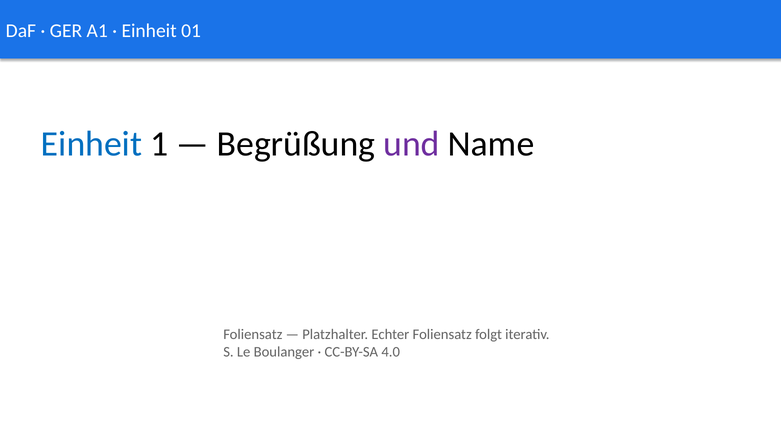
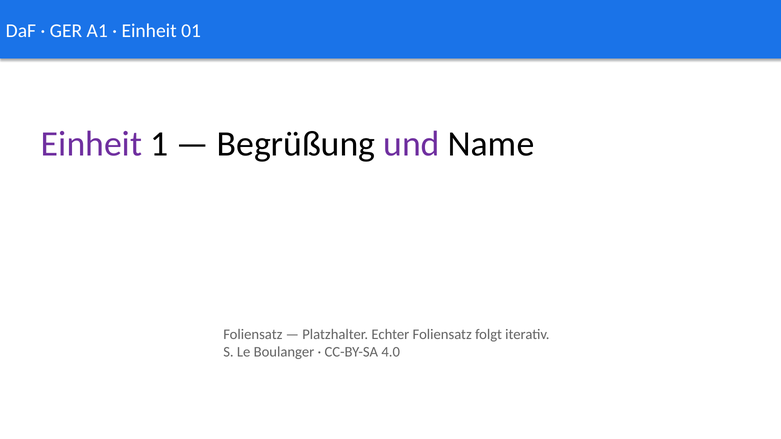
Einheit at (91, 144) colour: blue -> purple
